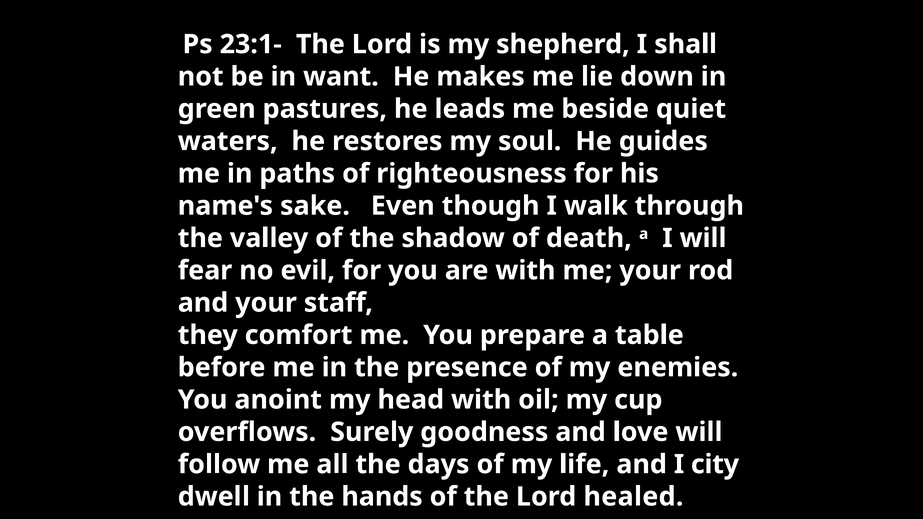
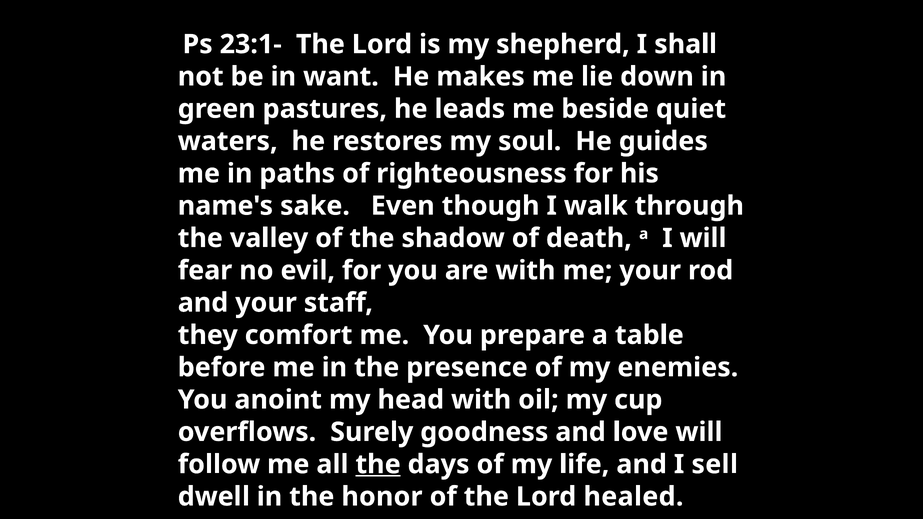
the at (378, 465) underline: none -> present
city: city -> sell
the hands: hands -> honor
